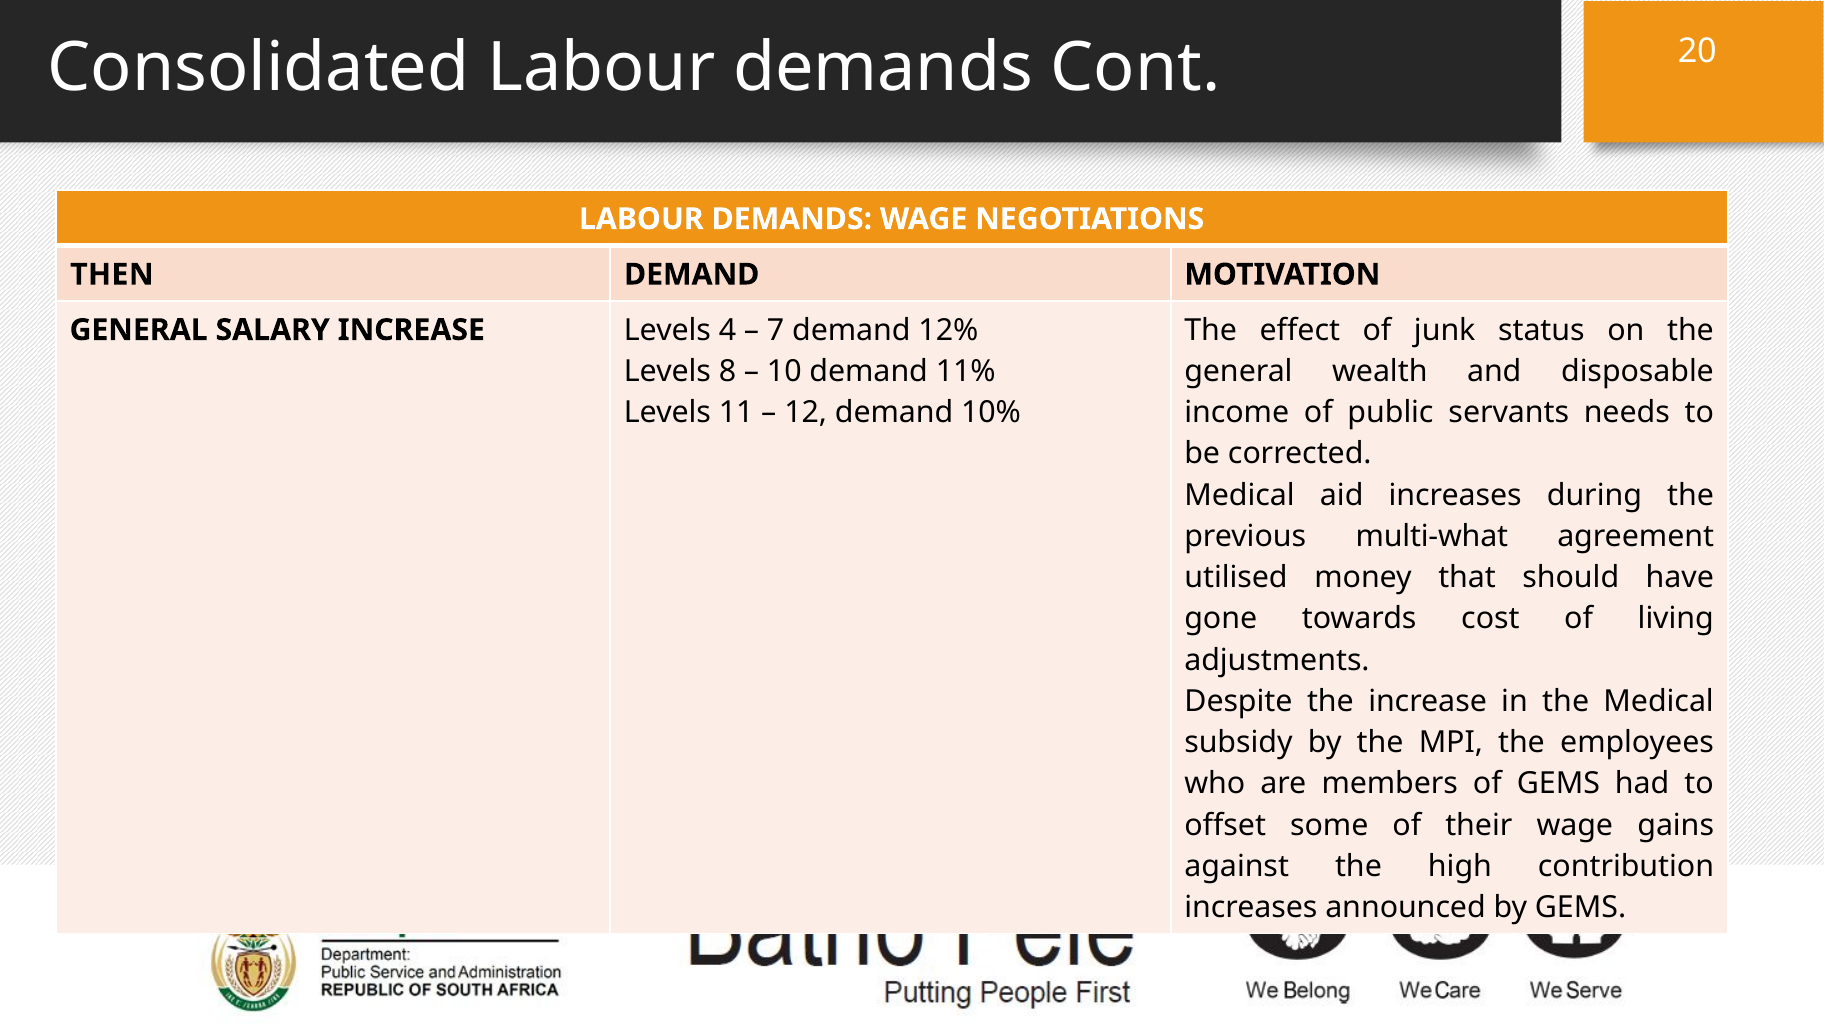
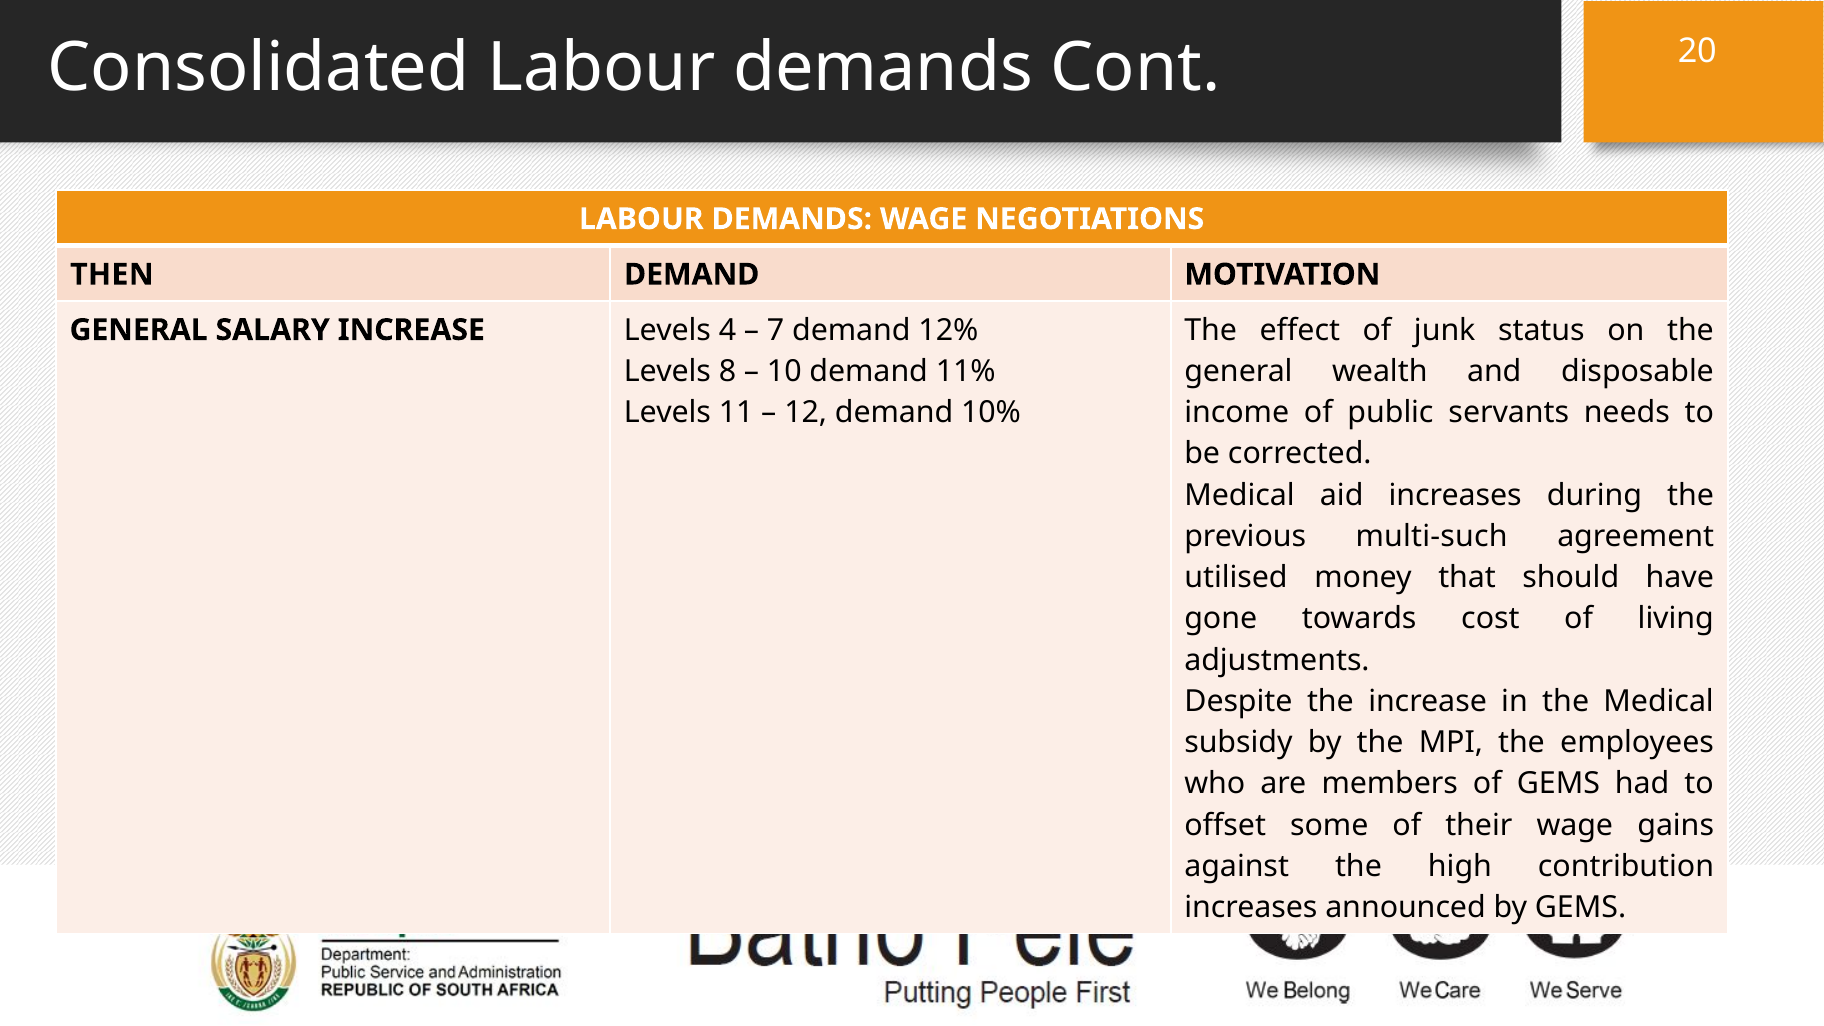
multi-what: multi-what -> multi-such
